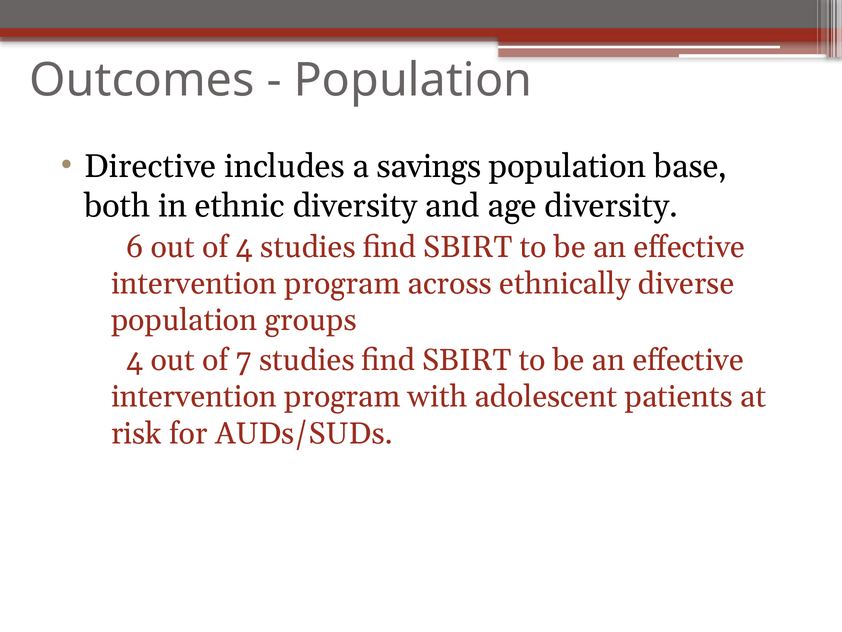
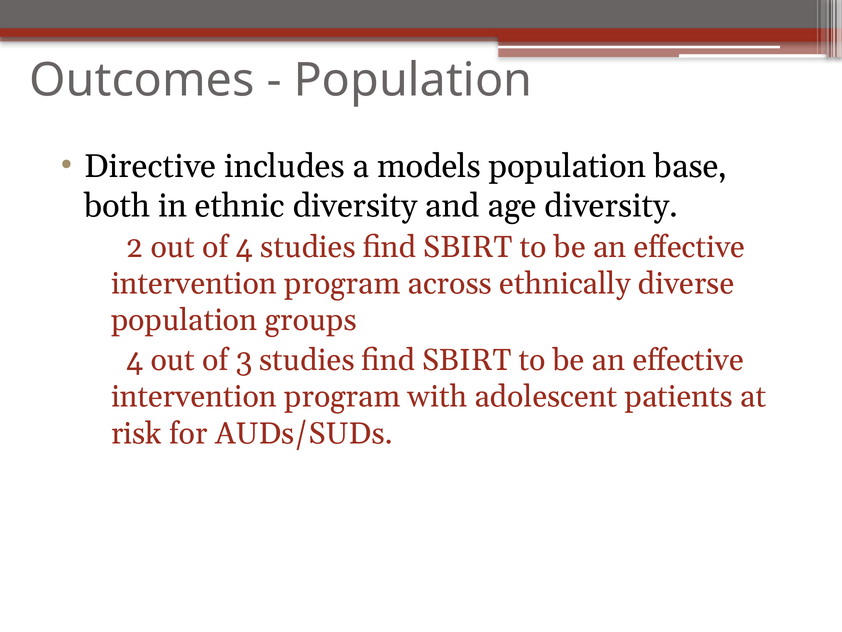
savings: savings -> models
6: 6 -> 2
7: 7 -> 3
